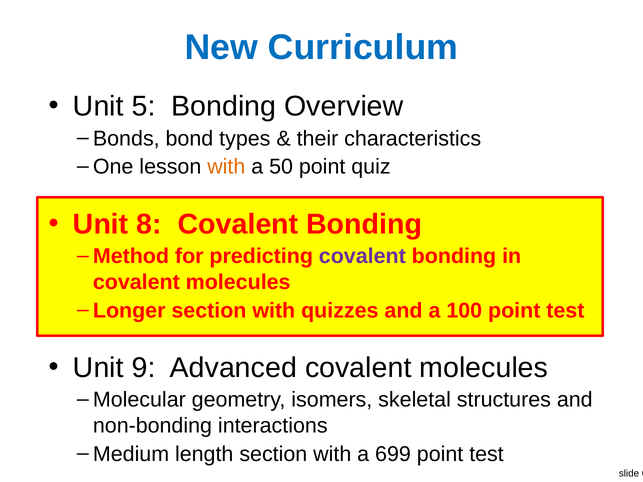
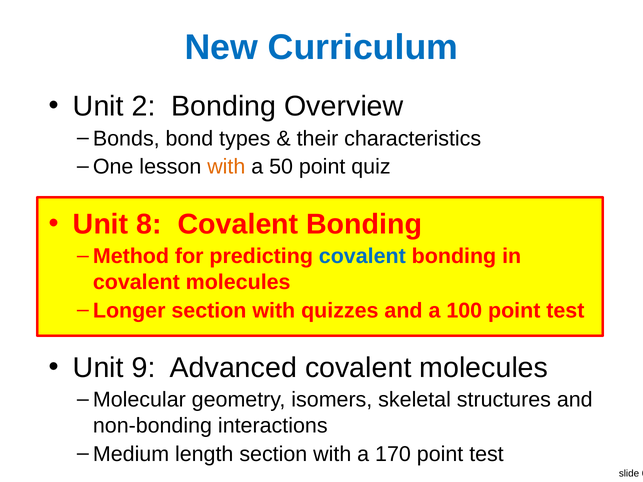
5: 5 -> 2
covalent at (362, 256) colour: purple -> blue
699: 699 -> 170
